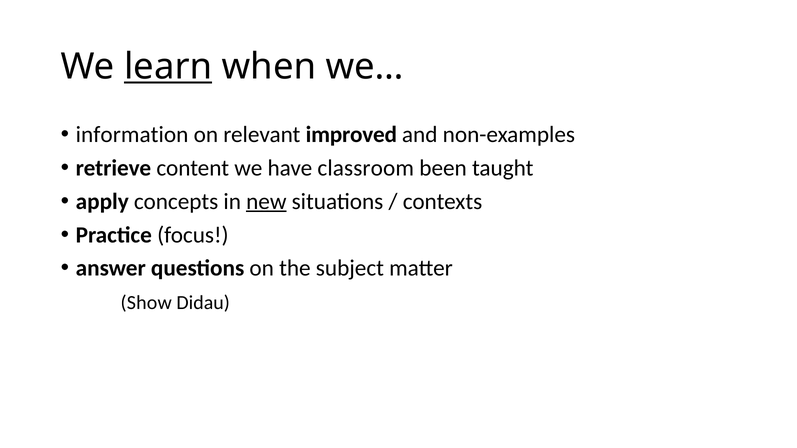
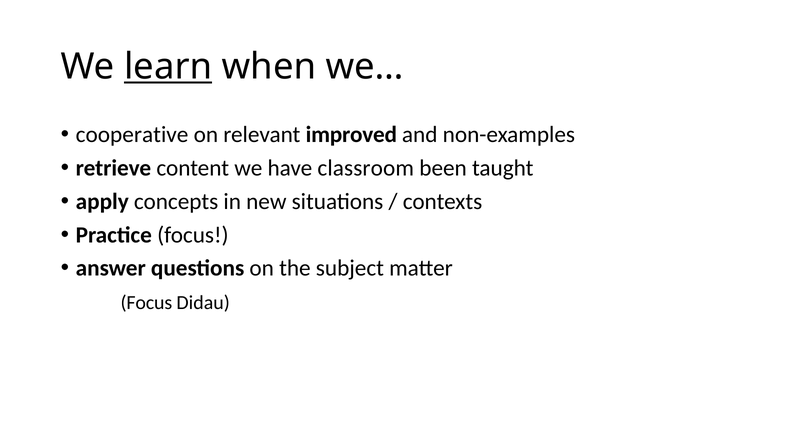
information: information -> cooperative
new underline: present -> none
Show at (146, 303): Show -> Focus
